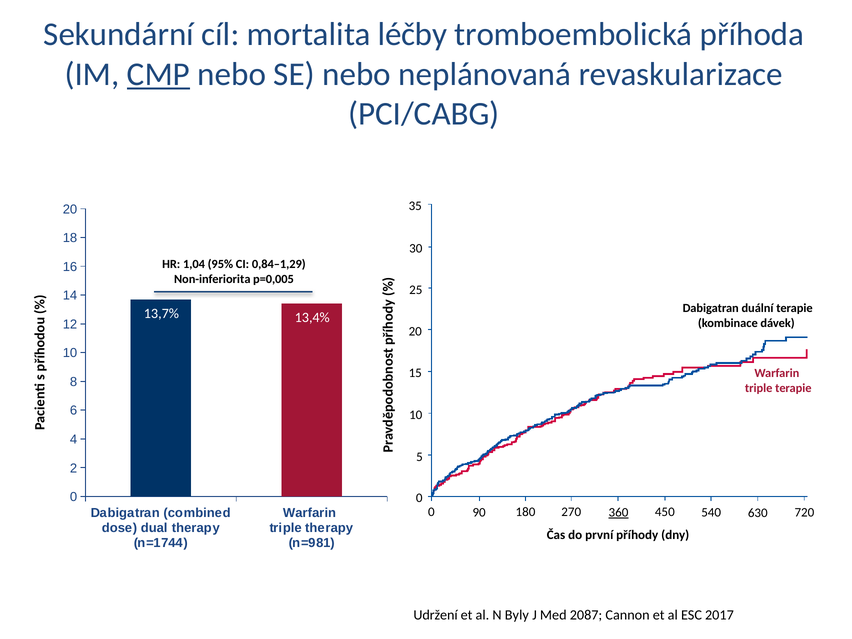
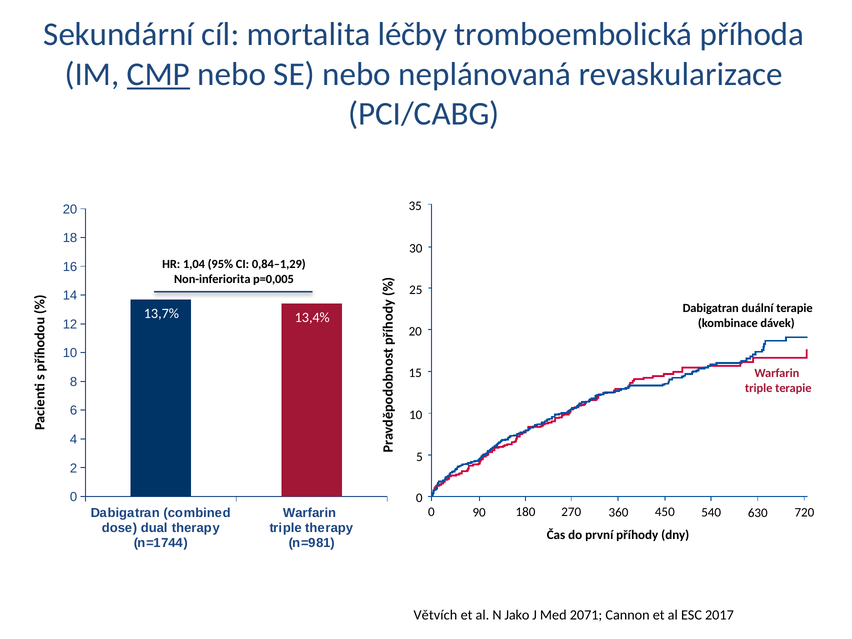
360 underline: present -> none
Udržení: Udržení -> Větvích
Byly: Byly -> Jako
2087: 2087 -> 2071
